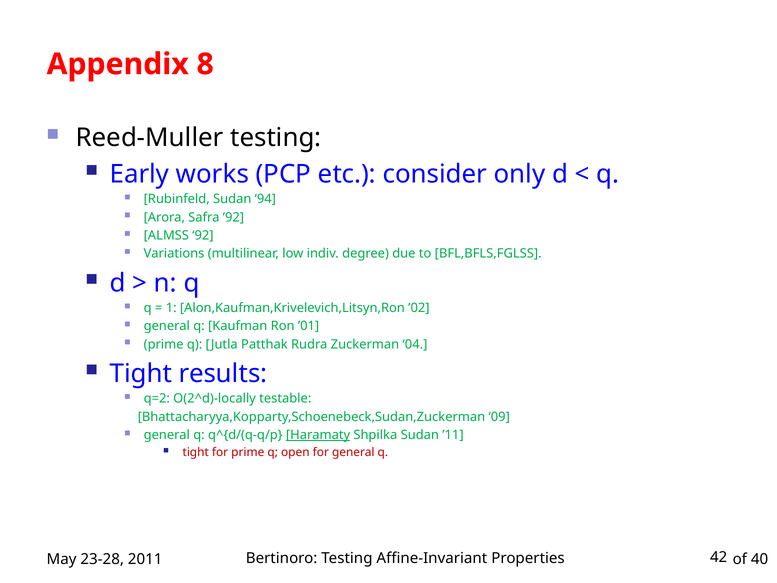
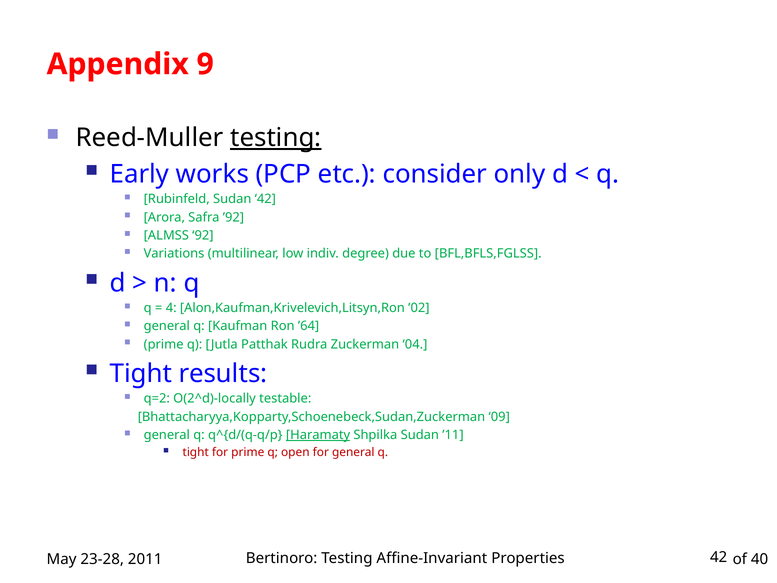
8: 8 -> 9
testing at (276, 138) underline: none -> present
Sudan 94: 94 -> 42
1: 1 -> 4
’01: ’01 -> ’64
